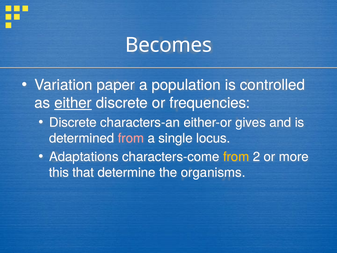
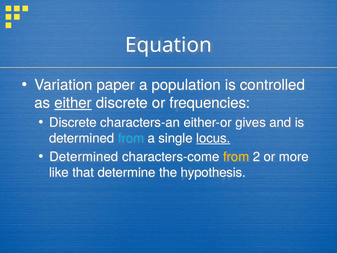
Becomes: Becomes -> Equation
from at (131, 138) colour: pink -> light blue
locus underline: none -> present
Adaptations at (84, 157): Adaptations -> Determined
this: this -> like
organisms: organisms -> hypothesis
